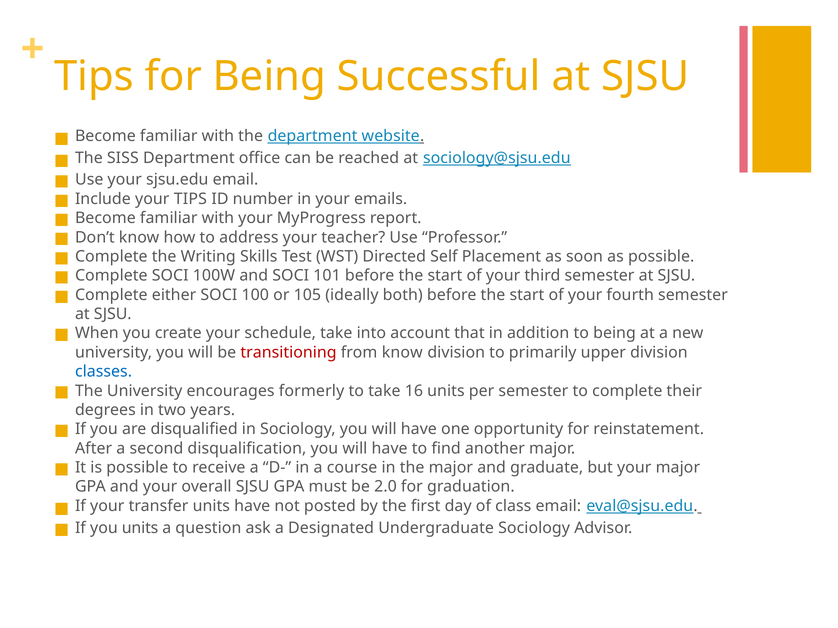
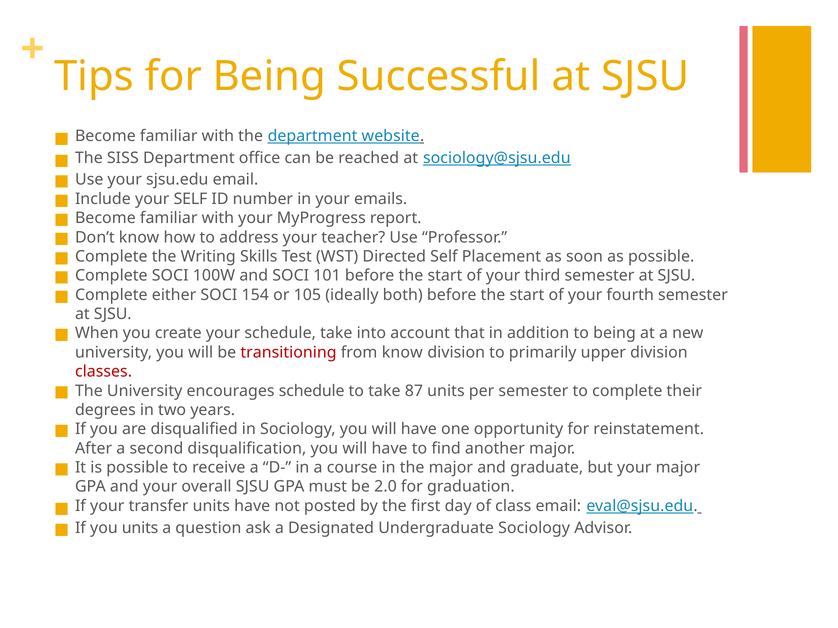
your TIPS: TIPS -> SELF
100: 100 -> 154
classes colour: blue -> red
encourages formerly: formerly -> schedule
16: 16 -> 87
